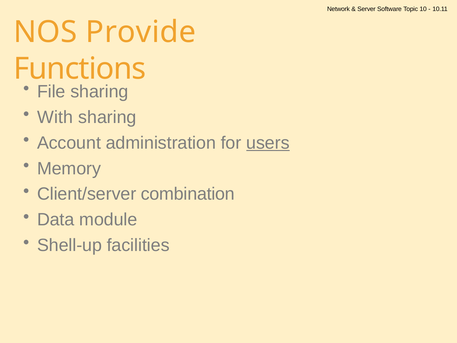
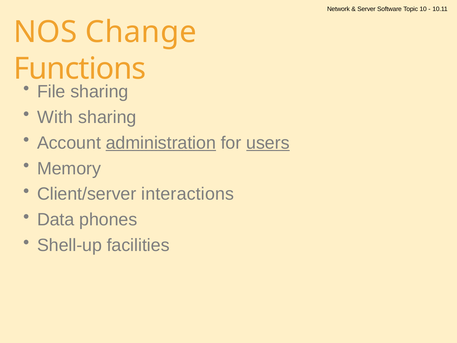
Provide: Provide -> Change
administration underline: none -> present
combination: combination -> interactions
module: module -> phones
